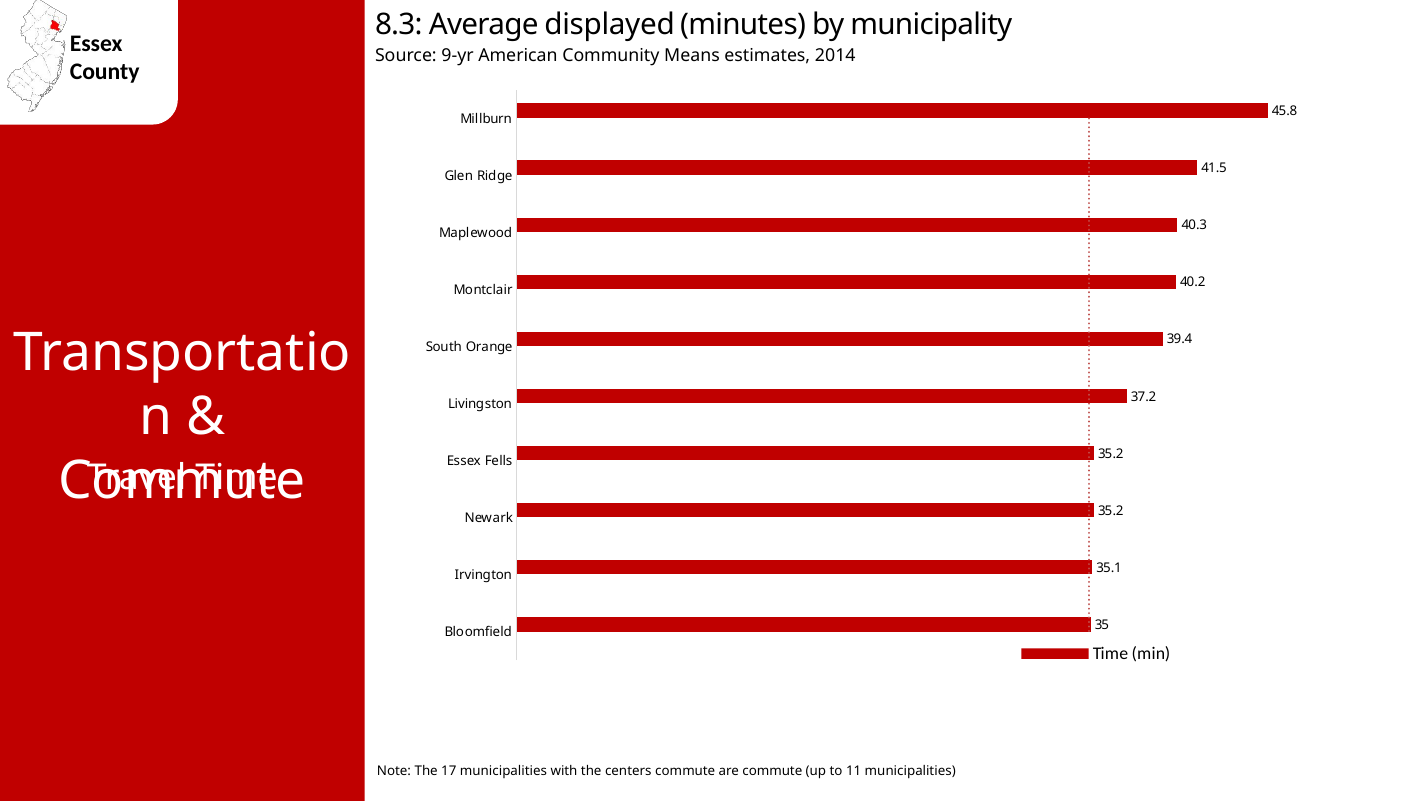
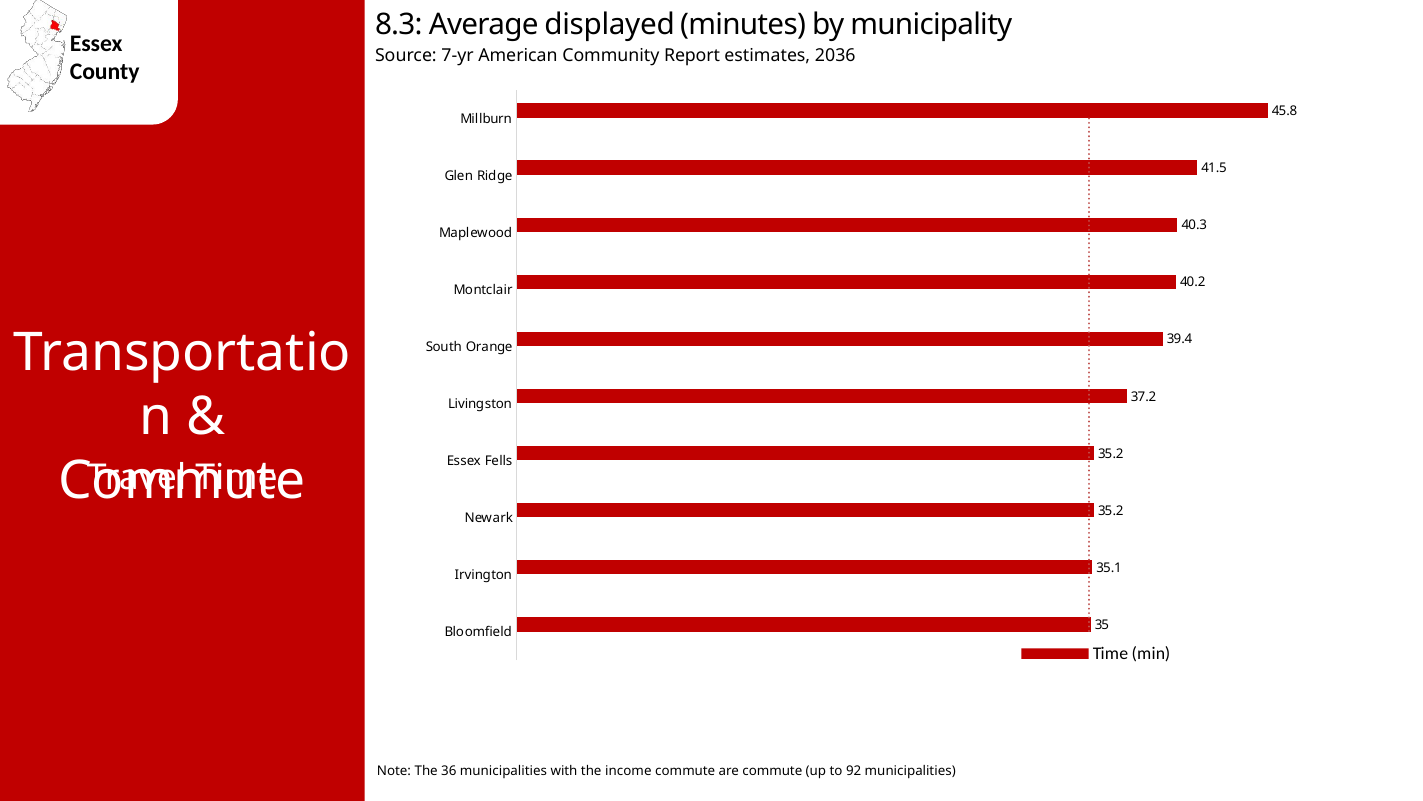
9-yr: 9-yr -> 7-yr
Means: Means -> Report
2014: 2014 -> 2036
17: 17 -> 36
centers: centers -> income
11: 11 -> 92
